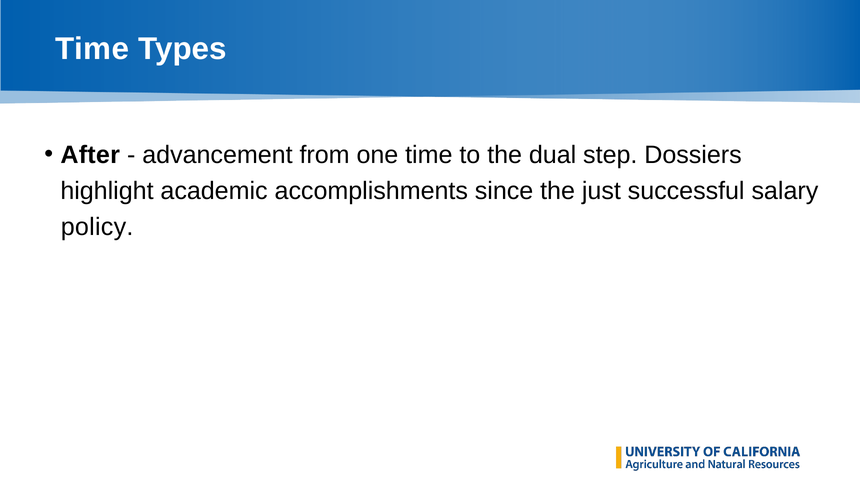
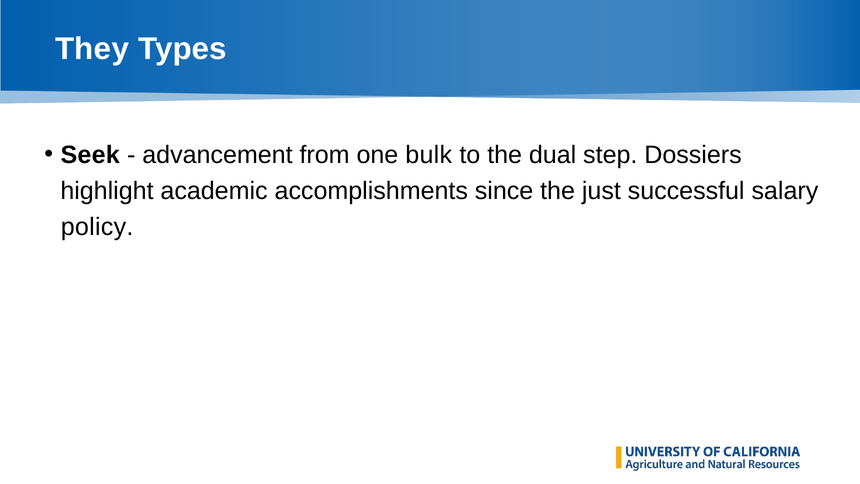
Time at (92, 49): Time -> They
After: After -> Seek
one time: time -> bulk
